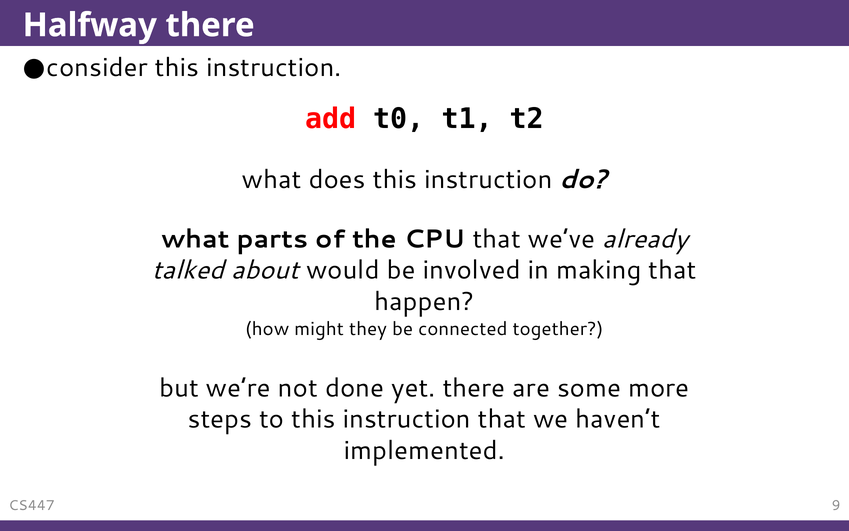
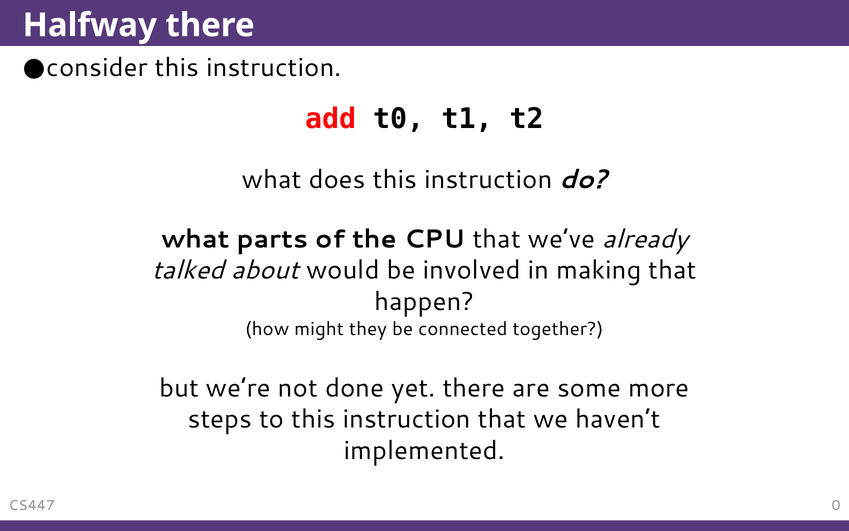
9: 9 -> 0
